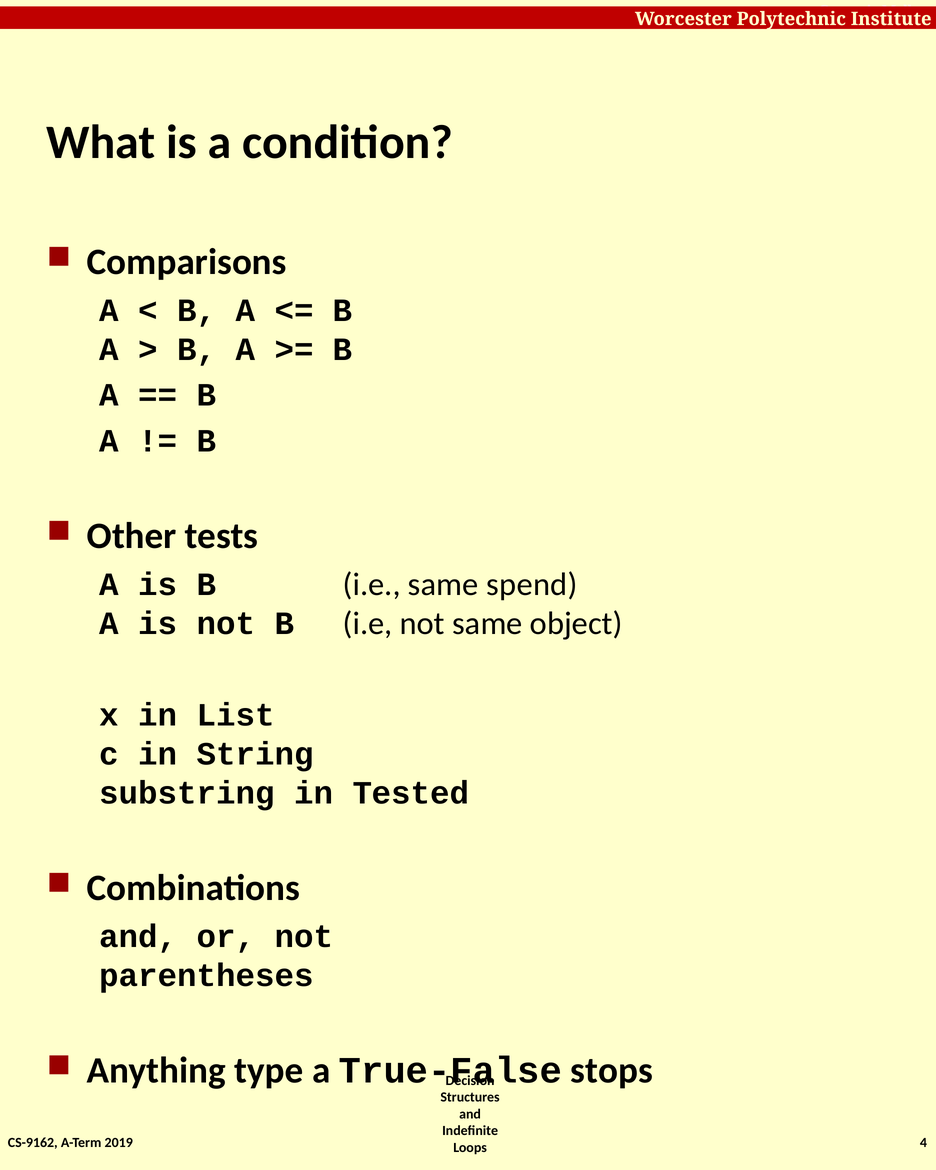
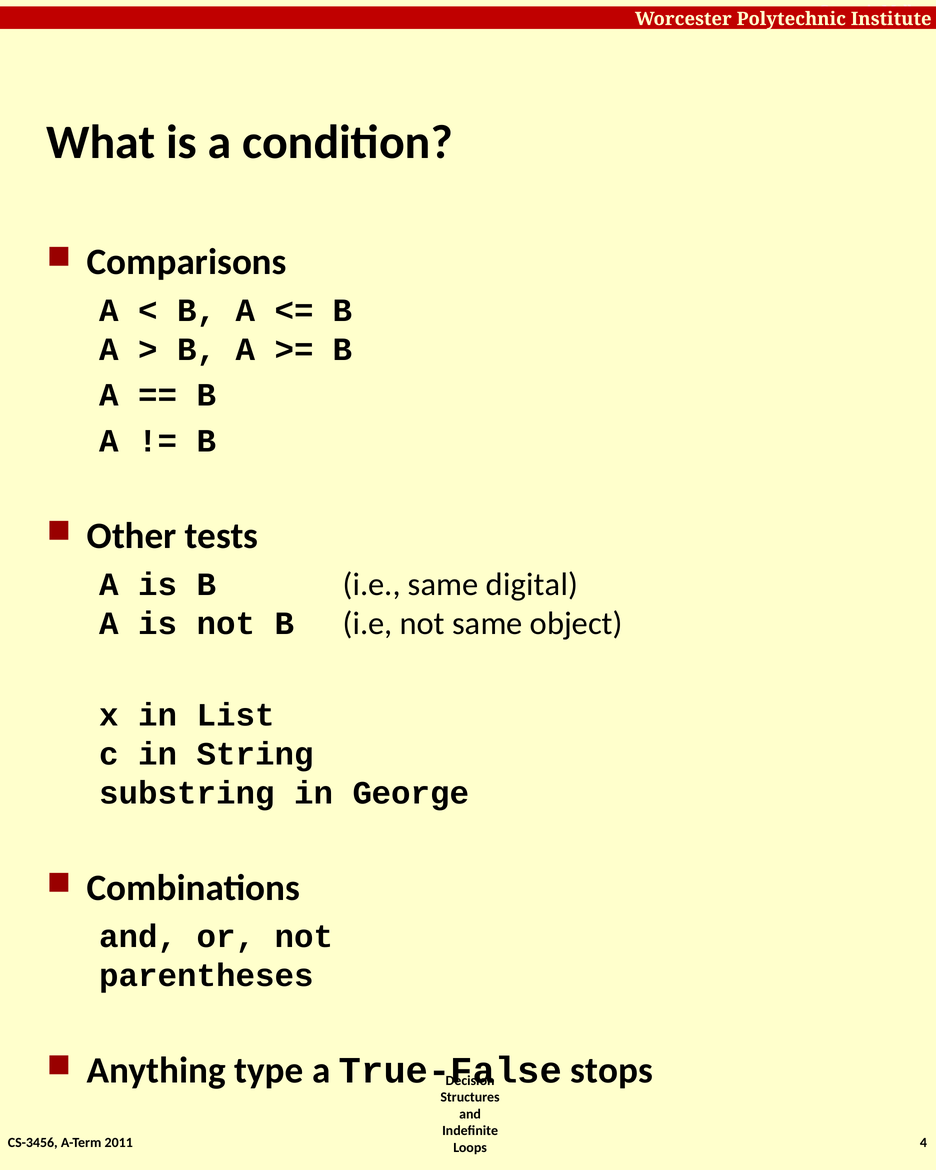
spend: spend -> digital
Tested: Tested -> George
CS-9162: CS-9162 -> CS-3456
2019: 2019 -> 2011
